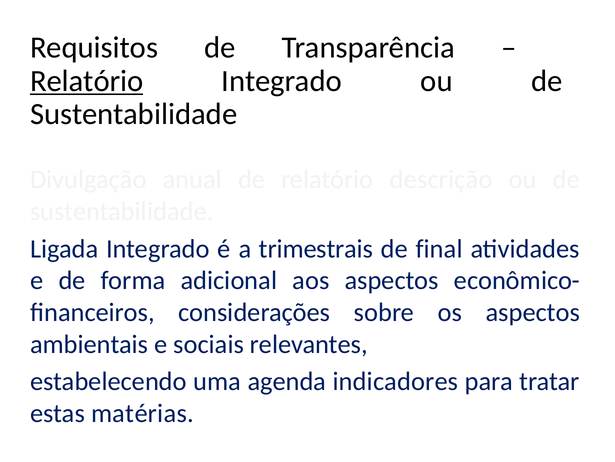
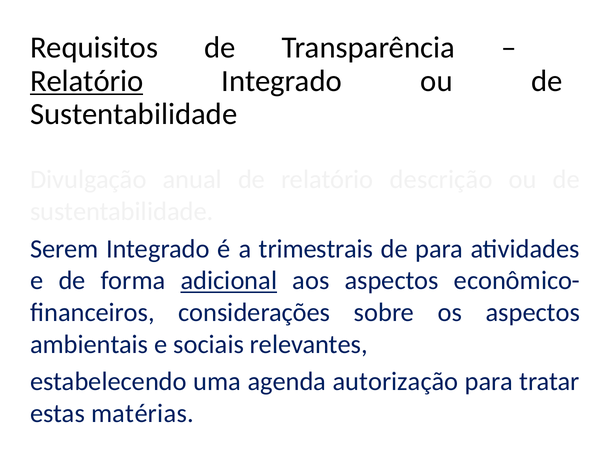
Ligada: Ligada -> Serem
de final: final -> para
adicional underline: none -> present
indicadores: indicadores -> autorização
